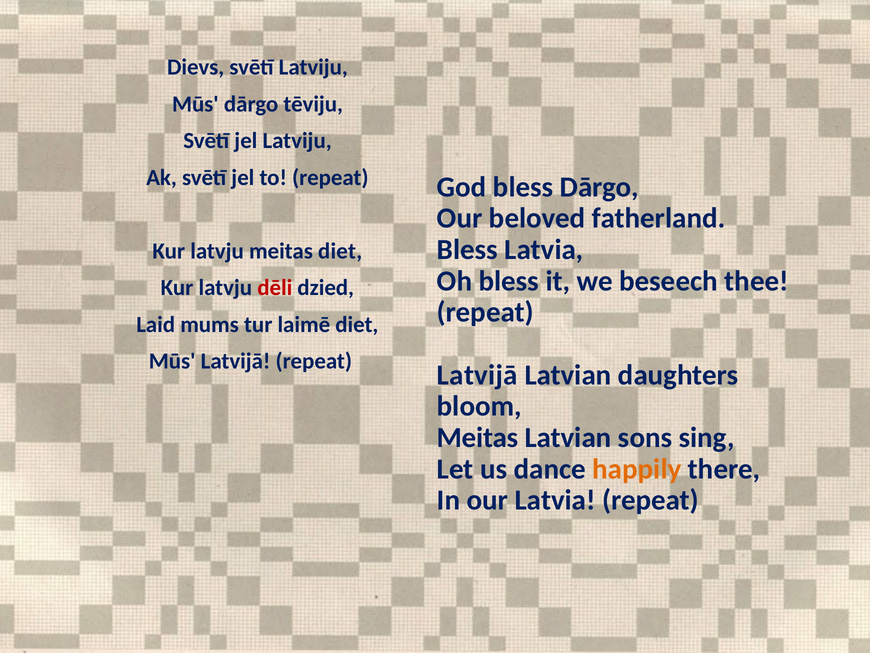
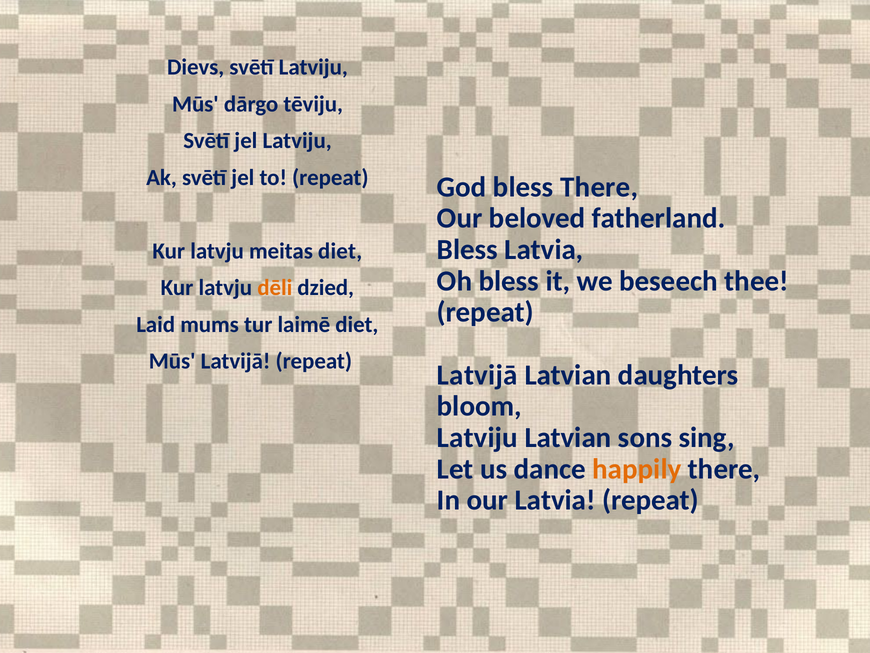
bless Dārgo: Dārgo -> There
dēli colour: red -> orange
Meitas at (478, 437): Meitas -> Latviju
